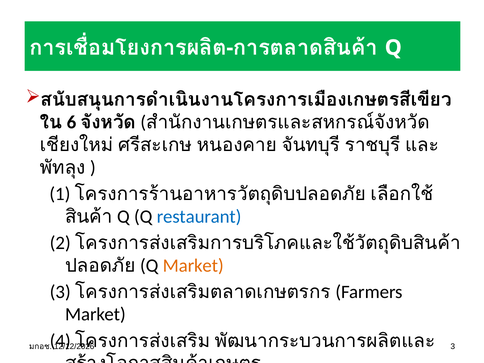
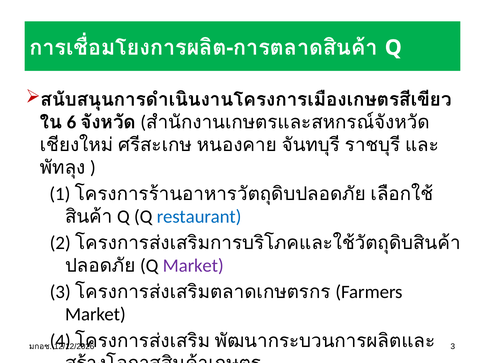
Market at (193, 265) colour: orange -> purple
